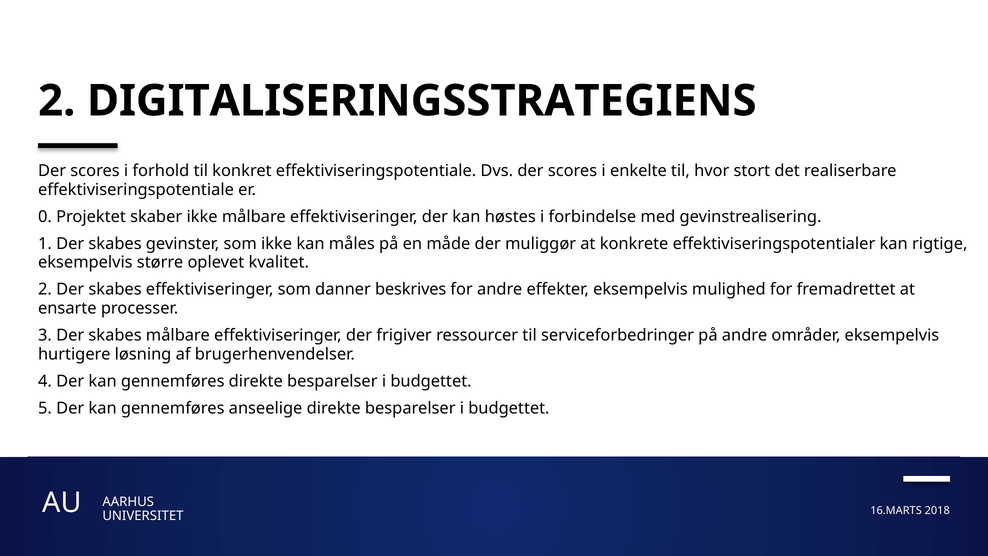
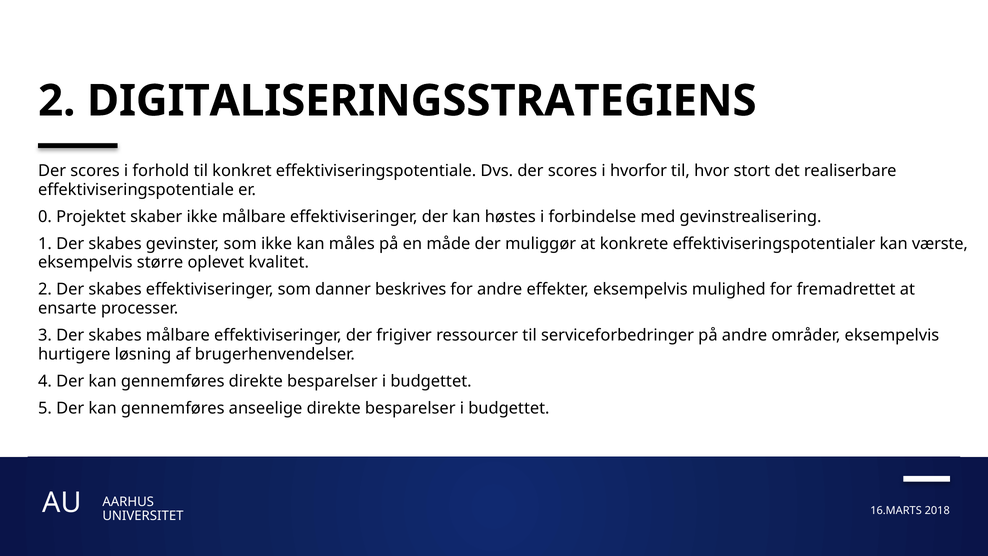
enkelte: enkelte -> hvorfor
rigtige: rigtige -> værste
